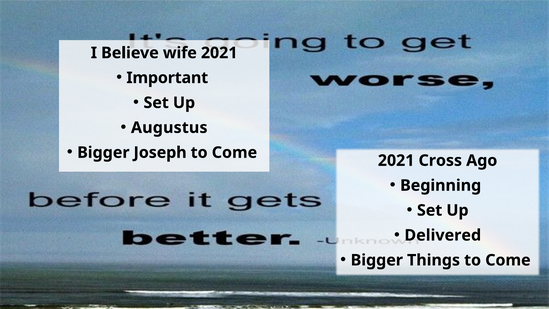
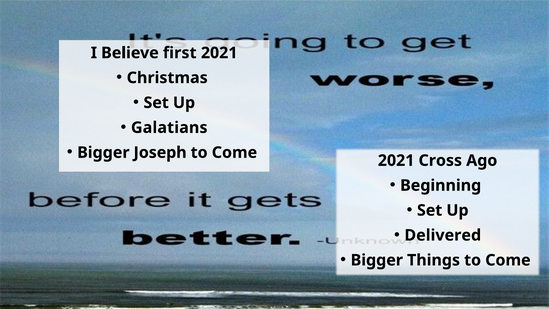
wife: wife -> first
Important: Important -> Christmas
Augustus: Augustus -> Galatians
